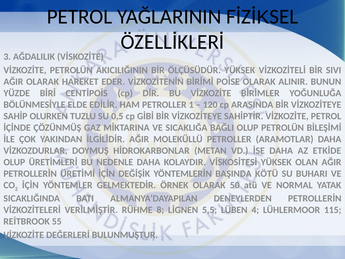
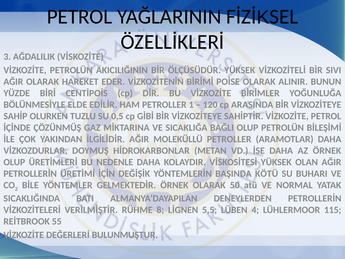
AZ ETKİDE: ETKİDE -> ÖRNEK
İÇİN at (30, 185): İÇİN -> BİLE
